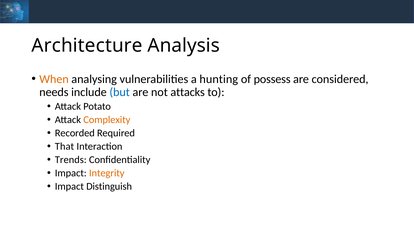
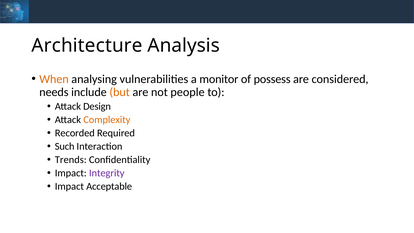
hunting: hunting -> monitor
but colour: blue -> orange
attacks: attacks -> people
Potato: Potato -> Design
That: That -> Such
Integrity colour: orange -> purple
Distinguish: Distinguish -> Acceptable
